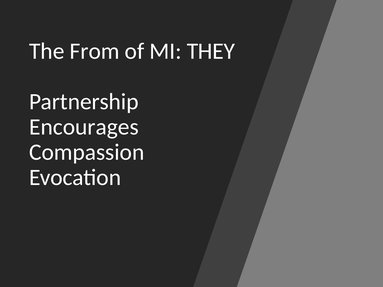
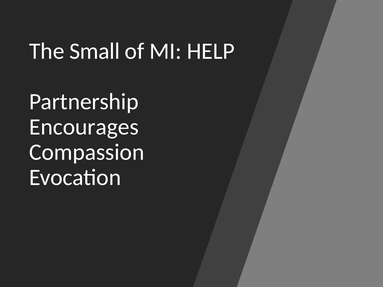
From: From -> Small
THEY: THEY -> HELP
